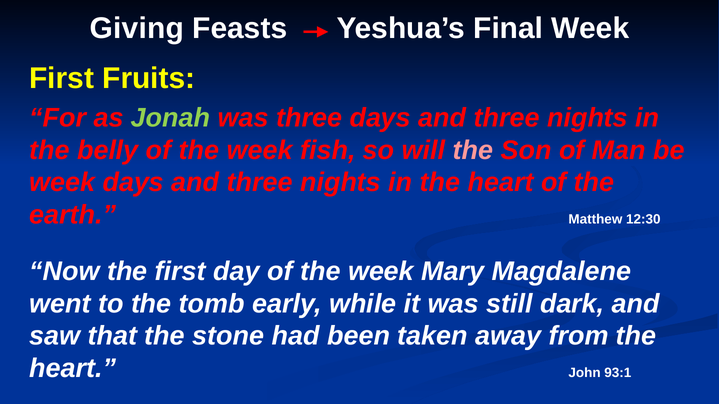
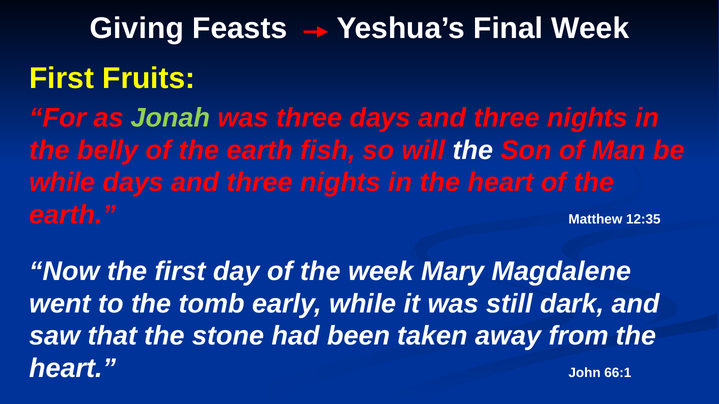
belly of the week: week -> earth
the at (473, 150) colour: pink -> white
week at (62, 183): week -> while
12:30: 12:30 -> 12:35
93:1: 93:1 -> 66:1
